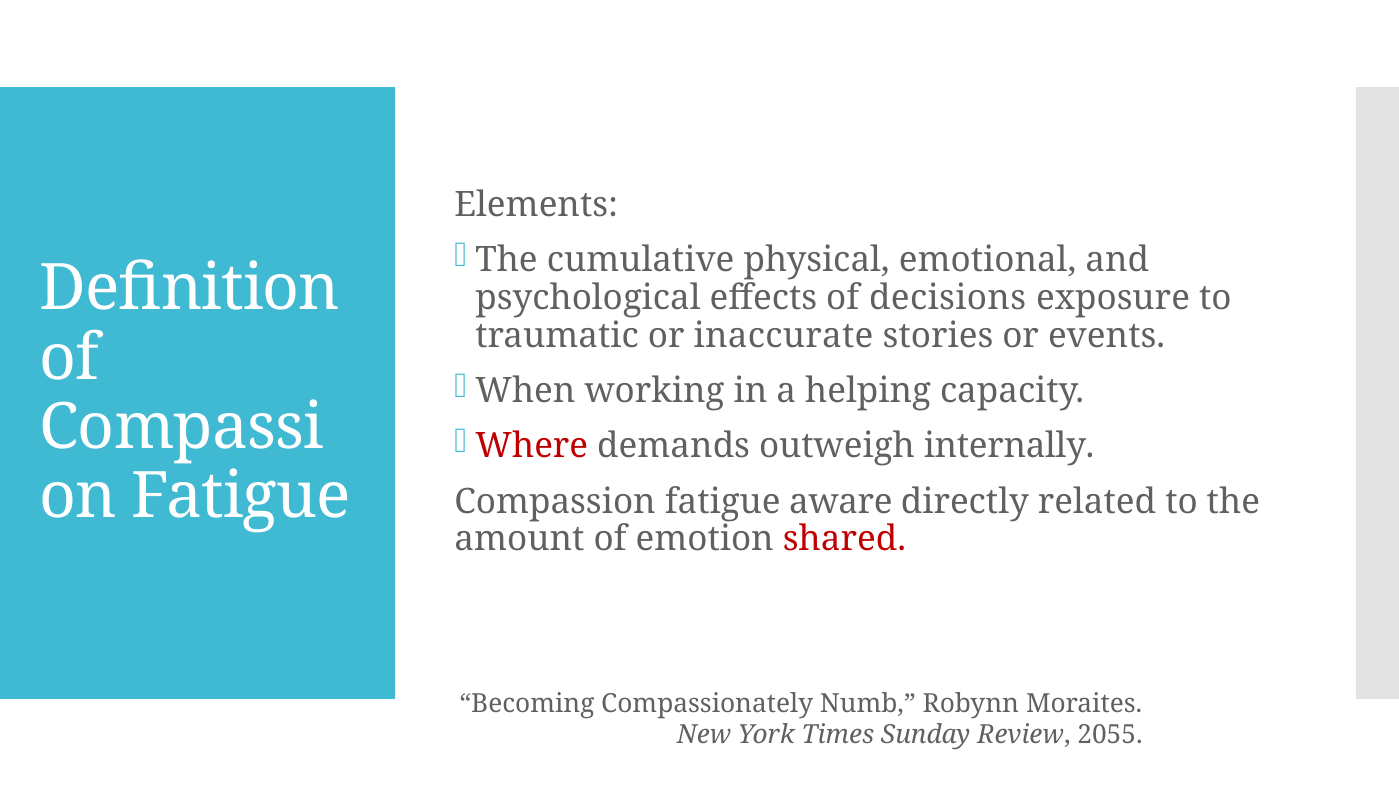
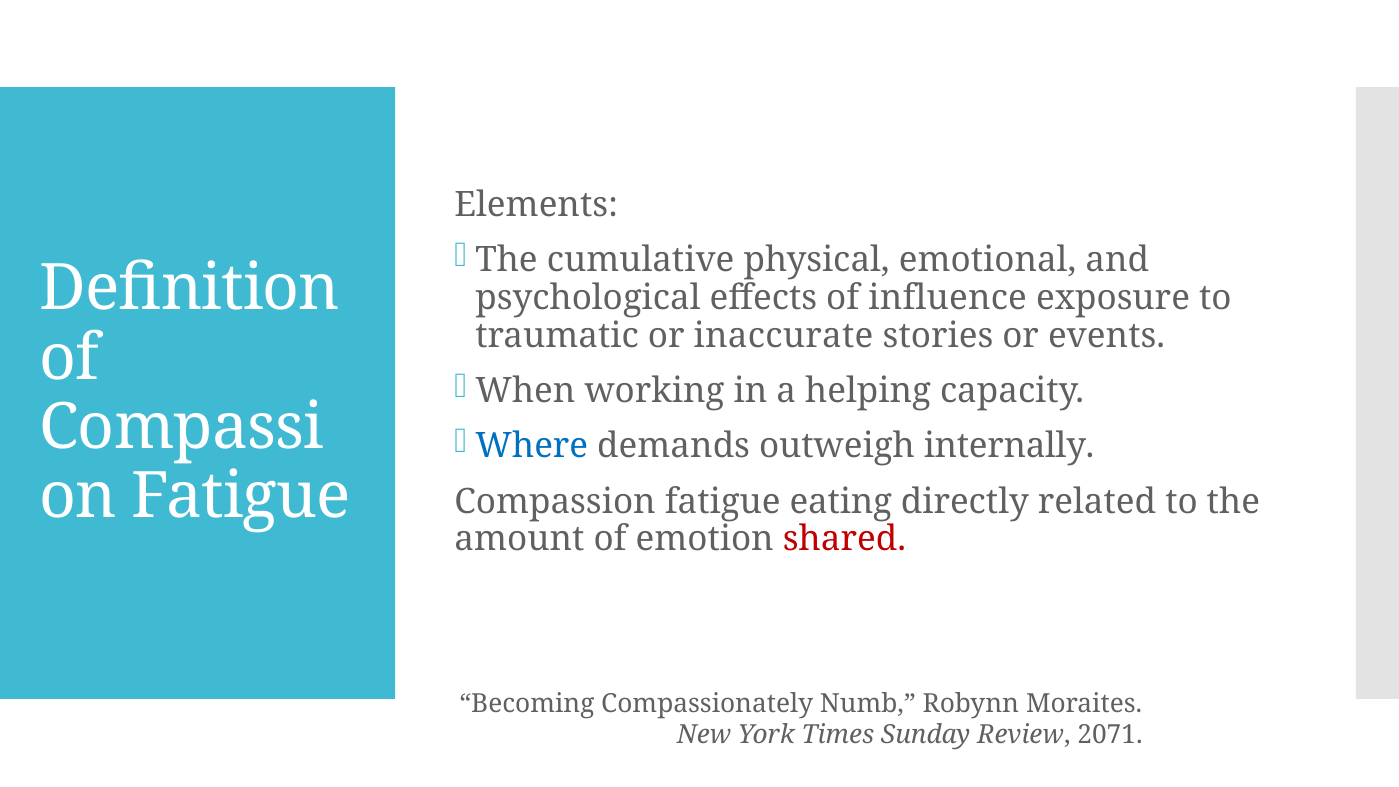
decisions: decisions -> influence
Where colour: red -> blue
aware: aware -> eating
2055: 2055 -> 2071
